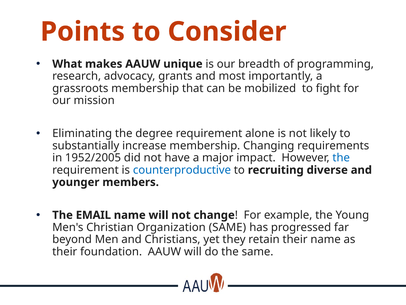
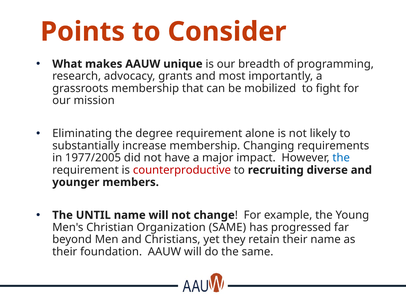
1952/2005: 1952/2005 -> 1977/2005
counterproductive colour: blue -> red
EMAIL: EMAIL -> UNTIL
